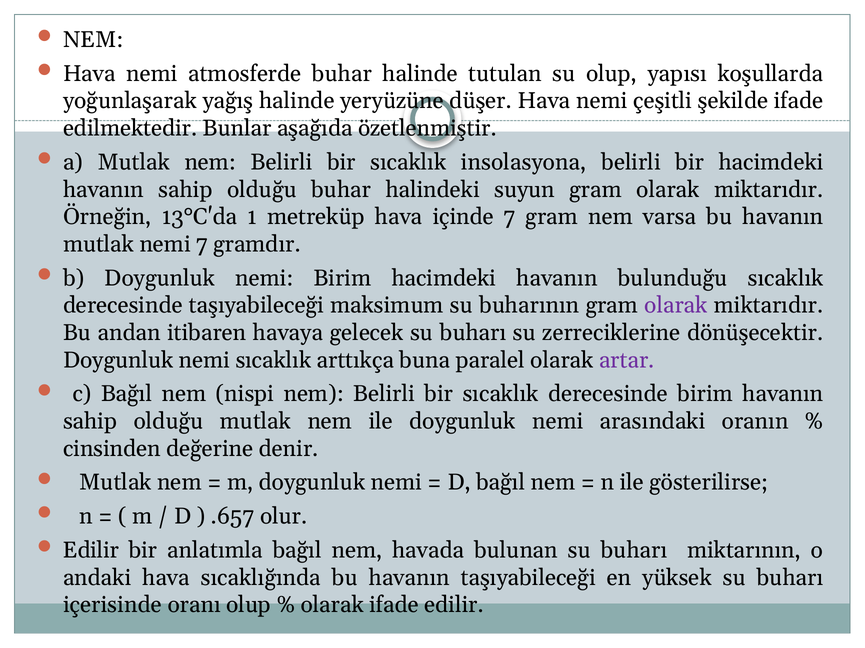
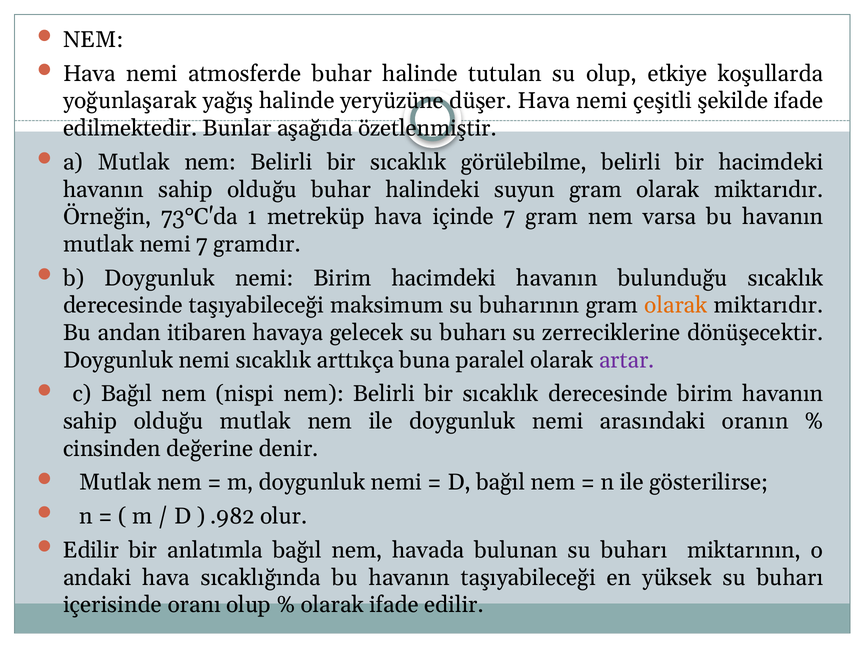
yapısı: yapısı -> etkiye
insolasyona: insolasyona -> görülebilme
13°C'da: 13°C'da -> 73°C'da
olarak at (676, 306) colour: purple -> orange
.657: .657 -> .982
